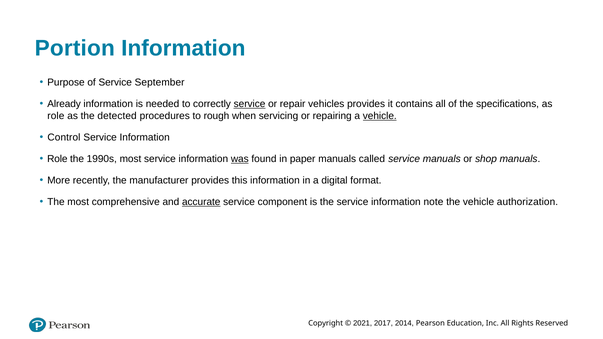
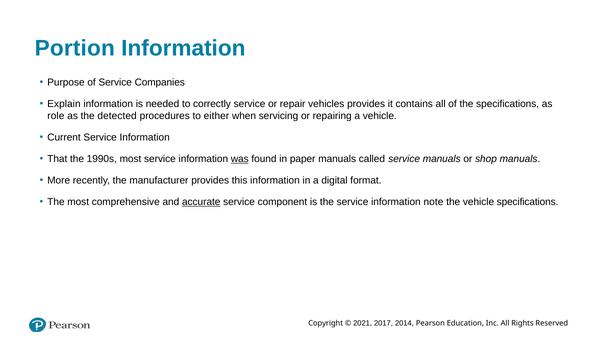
September: September -> Companies
Already: Already -> Explain
service at (250, 104) underline: present -> none
rough: rough -> either
vehicle at (380, 116) underline: present -> none
Control: Control -> Current
Role at (57, 159): Role -> That
vehicle authorization: authorization -> specifications
